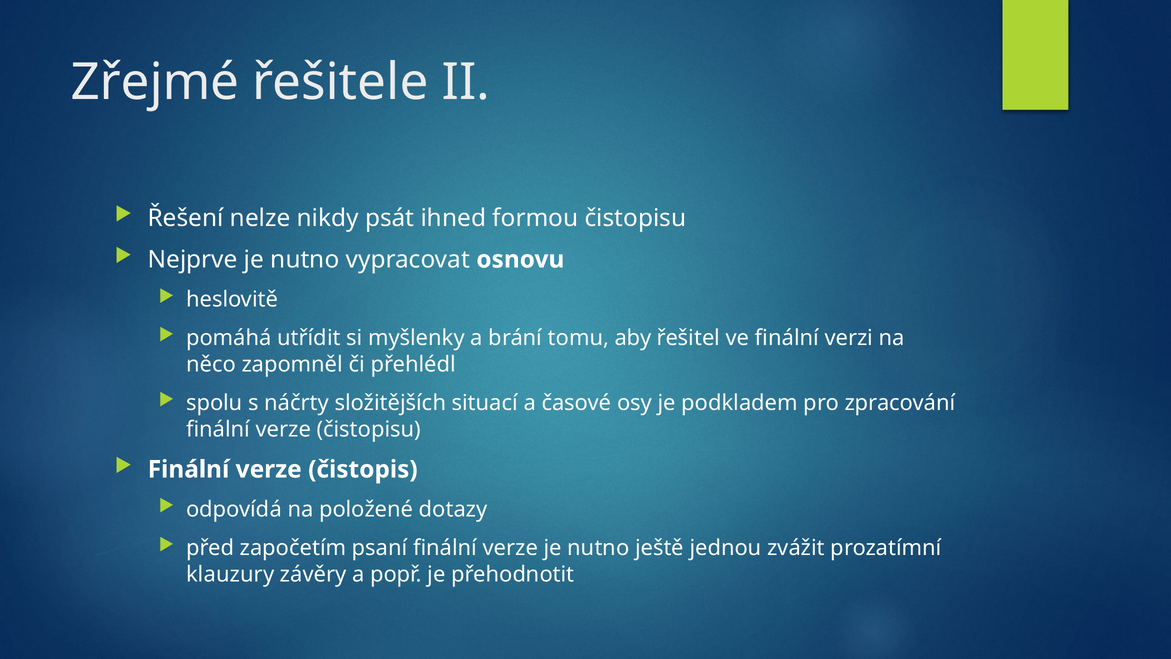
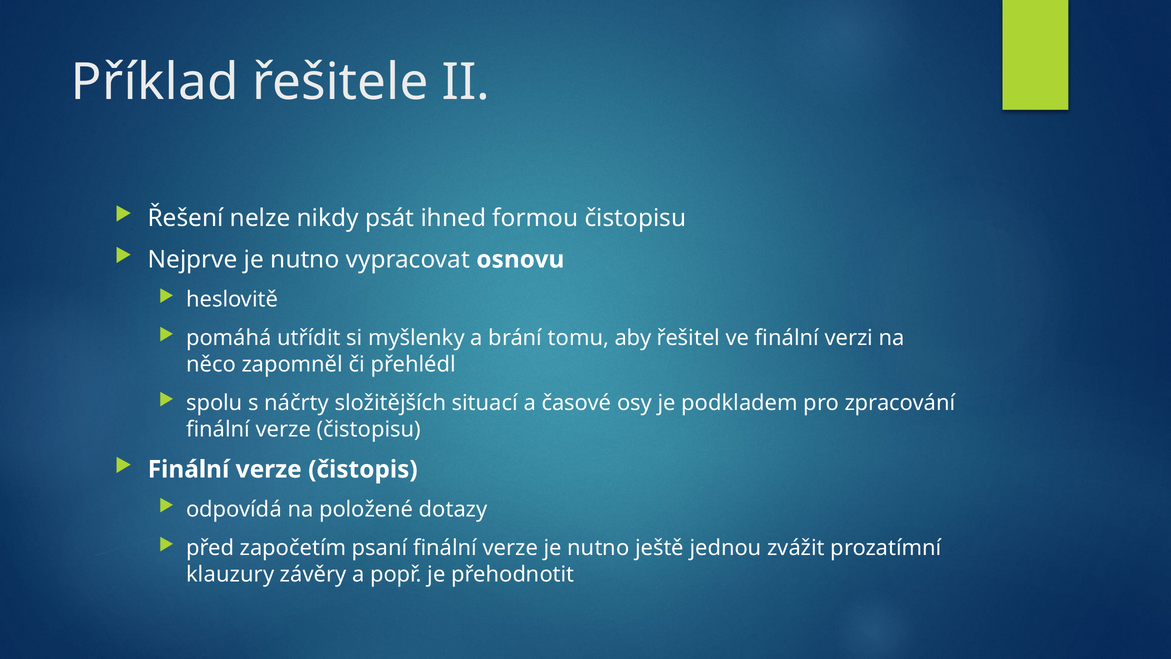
Zřejmé: Zřejmé -> Příklad
